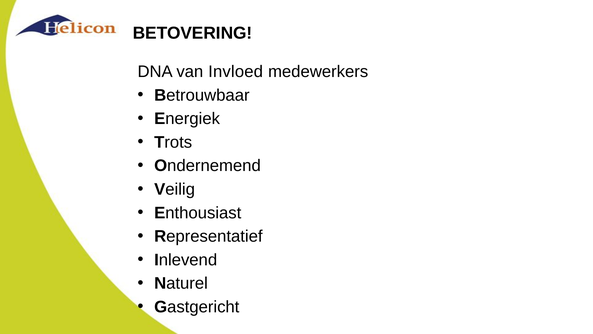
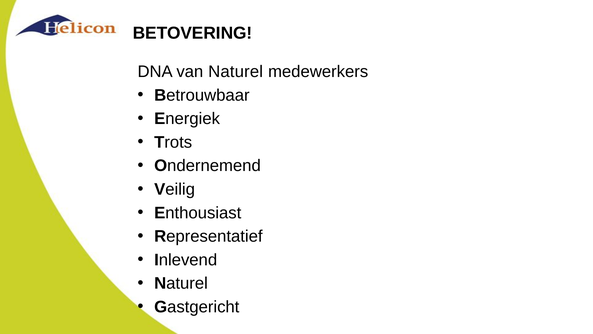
van Invloed: Invloed -> Naturel
